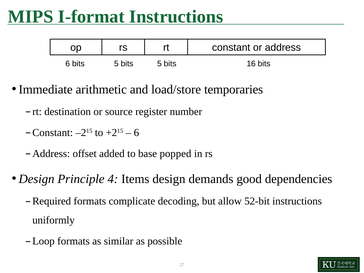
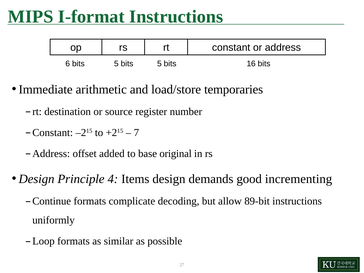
6 at (136, 133): 6 -> 7
popped: popped -> original
dependencies: dependencies -> incrementing
Required: Required -> Continue
52-bit: 52-bit -> 89-bit
